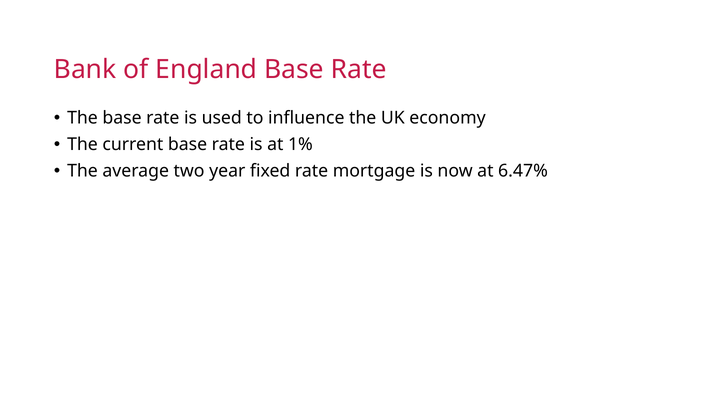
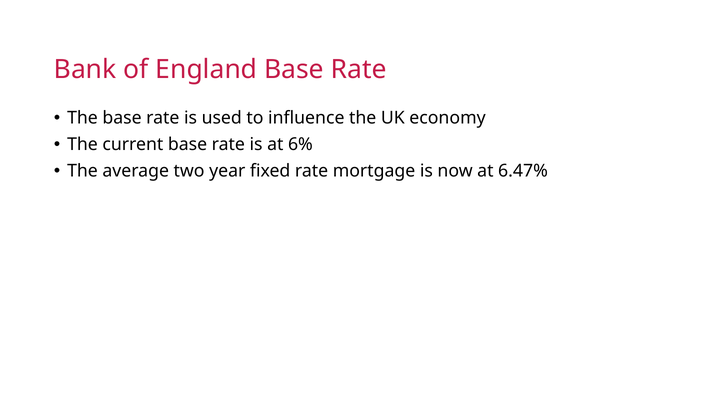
1%: 1% -> 6%
